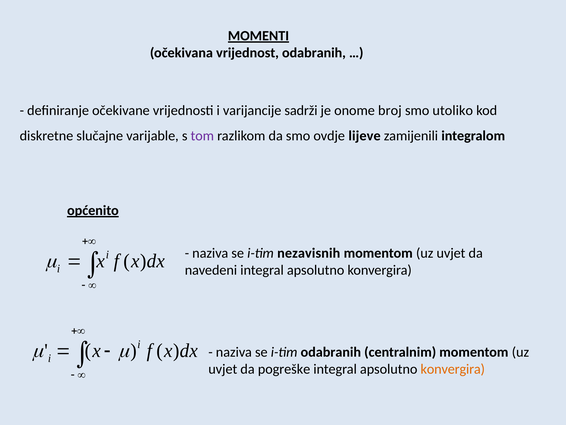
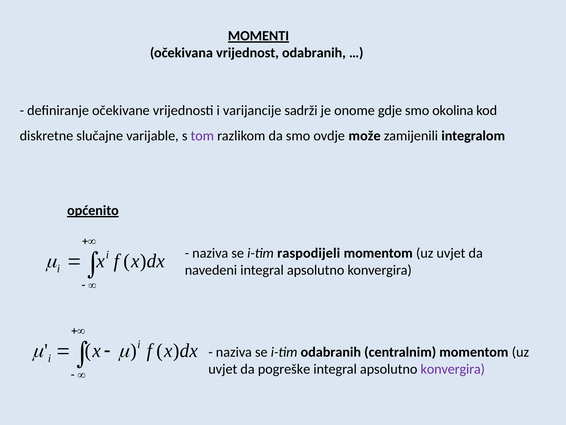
broj: broj -> gdje
utoliko: utoliko -> okolina
lijeve: lijeve -> može
nezavisnih: nezavisnih -> raspodijeli
konvergira at (453, 369) colour: orange -> purple
